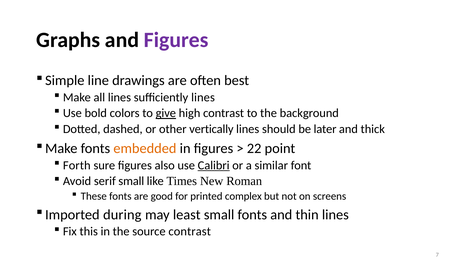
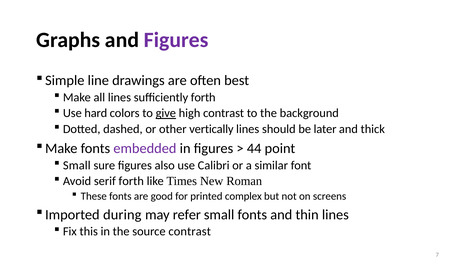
sufficiently lines: lines -> forth
bold: bold -> hard
embedded colour: orange -> purple
22: 22 -> 44
Forth at (77, 165): Forth -> Small
Calibri underline: present -> none
serif small: small -> forth
least: least -> refer
